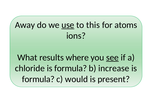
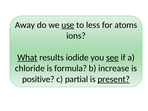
this: this -> less
What underline: none -> present
where: where -> iodide
formula at (38, 79): formula -> positive
would: would -> partial
present underline: none -> present
